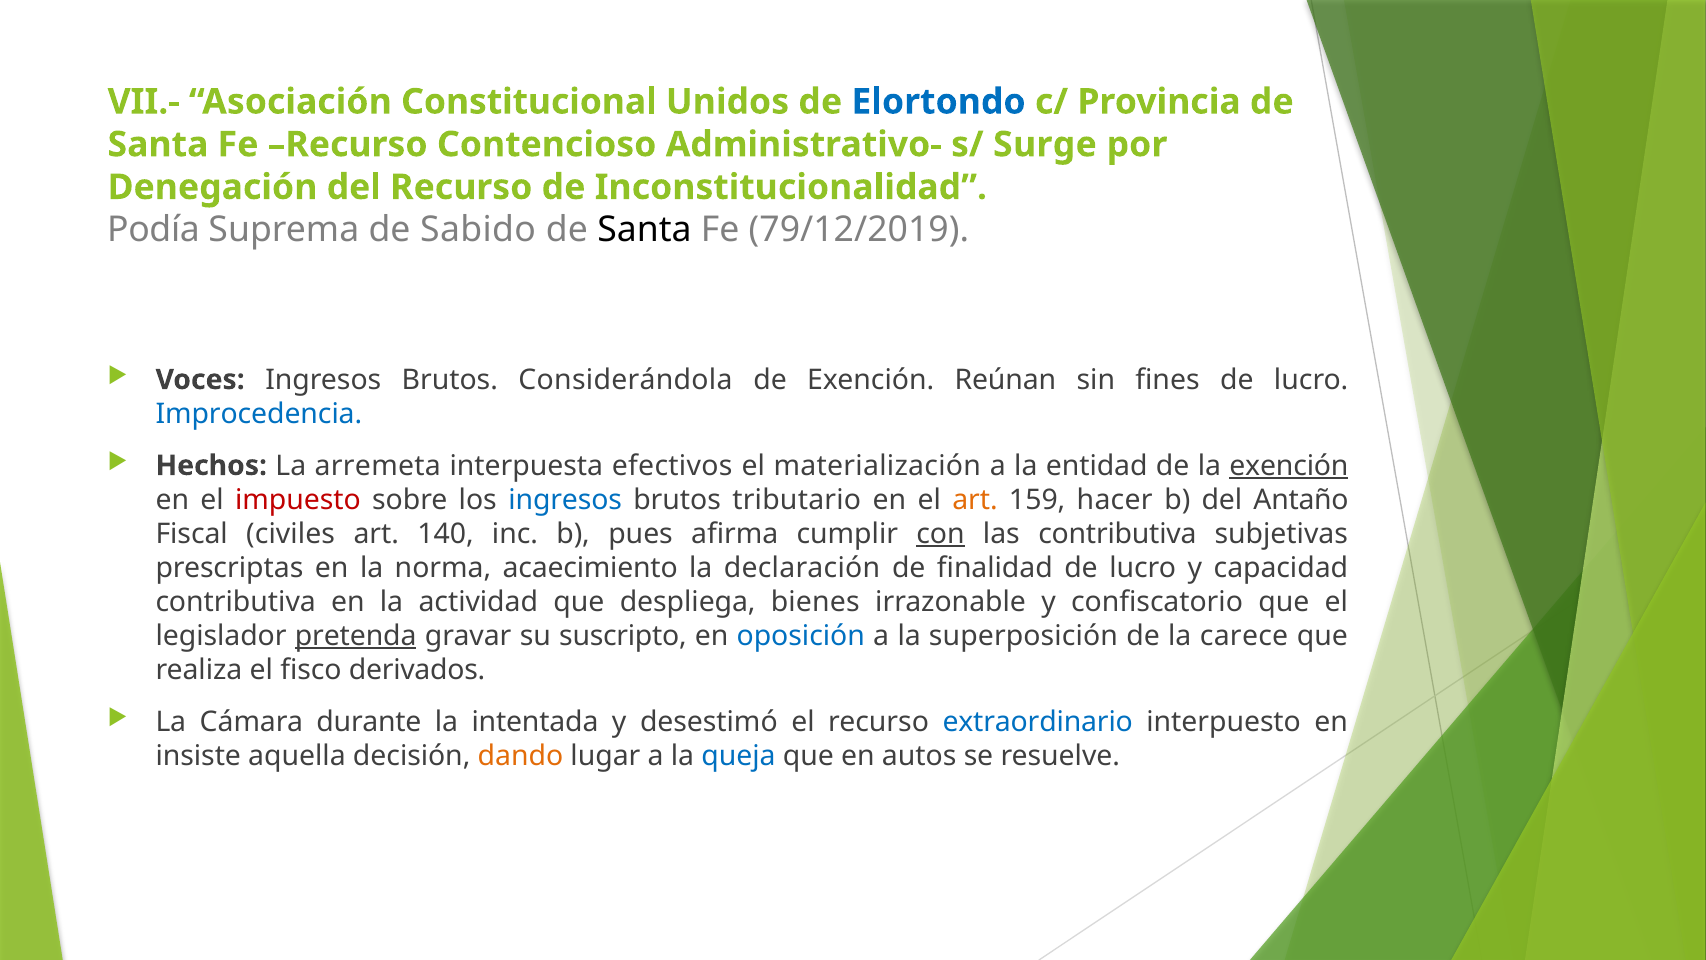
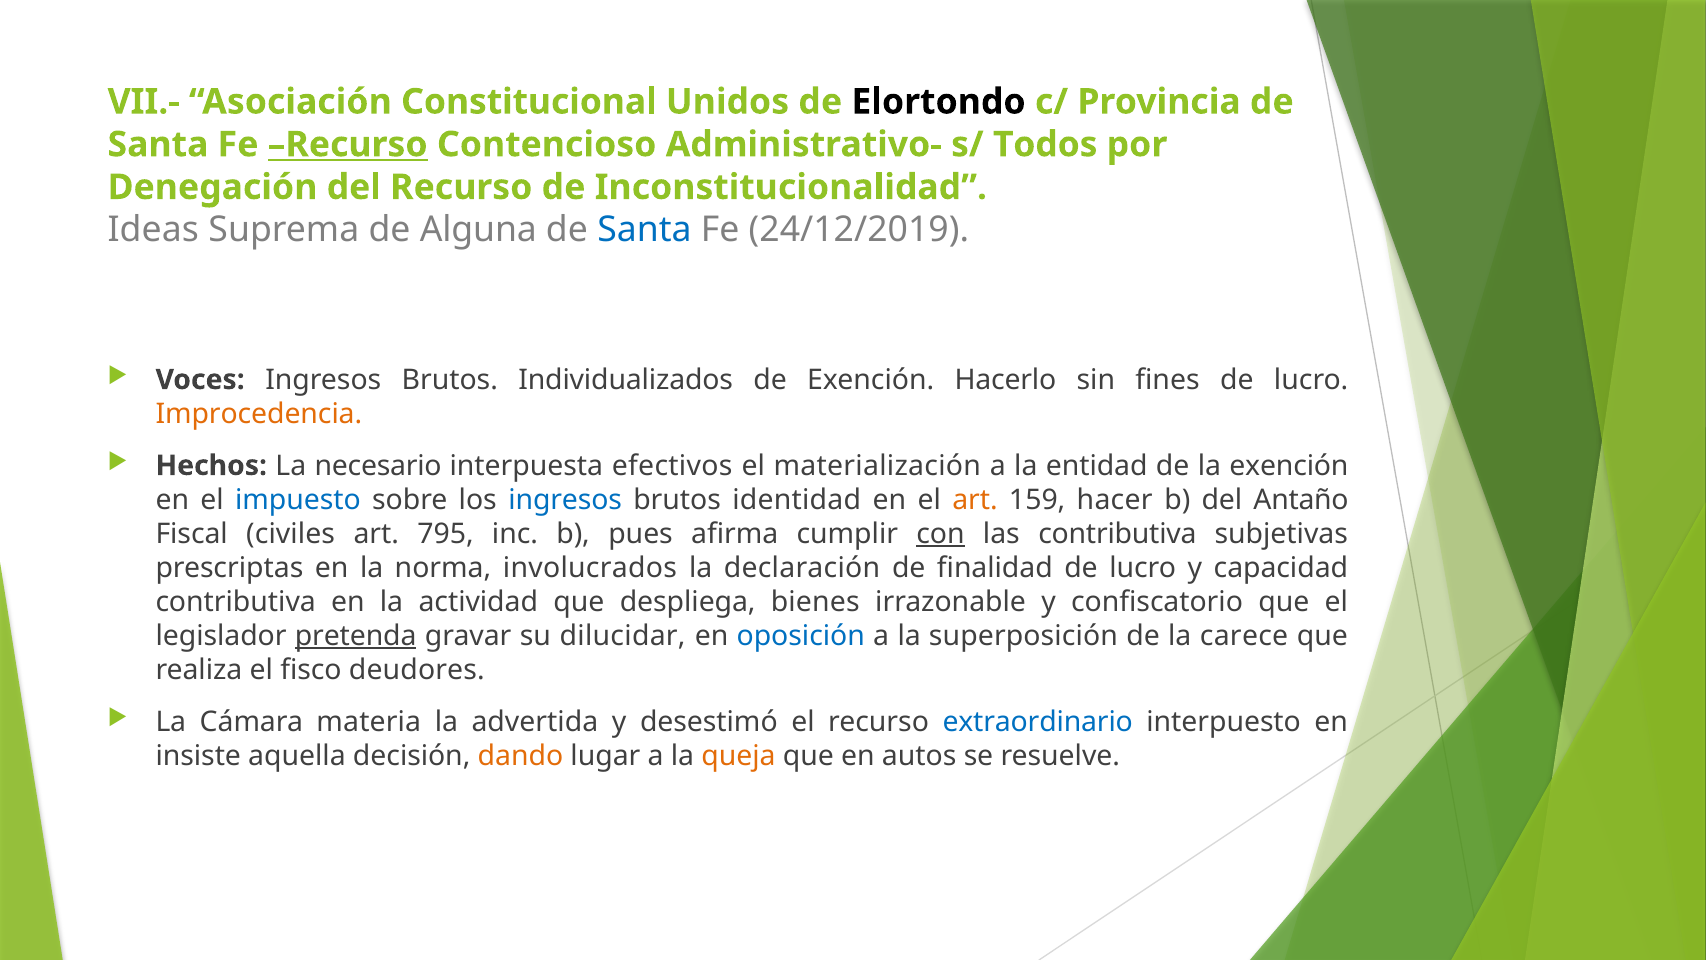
Elortondo colour: blue -> black
Recurso at (348, 144) underline: none -> present
Surge: Surge -> Todos
Podía: Podía -> Ideas
Sabido: Sabido -> Alguna
Santa at (644, 230) colour: black -> blue
79/12/2019: 79/12/2019 -> 24/12/2019
Considerándola: Considerándola -> Individualizados
Reúnan: Reúnan -> Hacerlo
Improcedencia colour: blue -> orange
arremeta: arremeta -> necesario
exención at (1289, 465) underline: present -> none
impuesto colour: red -> blue
tributario: tributario -> identidad
140: 140 -> 795
acaecimiento: acaecimiento -> involucrados
suscripto: suscripto -> dilucidar
derivados: derivados -> deudores
durante: durante -> materia
intentada: intentada -> advertida
queja colour: blue -> orange
